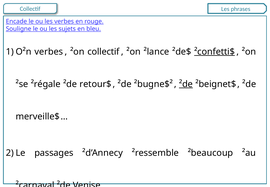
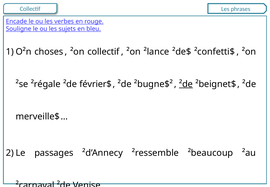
verbes at (49, 52): verbes -> choses
²confetti$ underline: present -> none
retour$: retour$ -> février$
